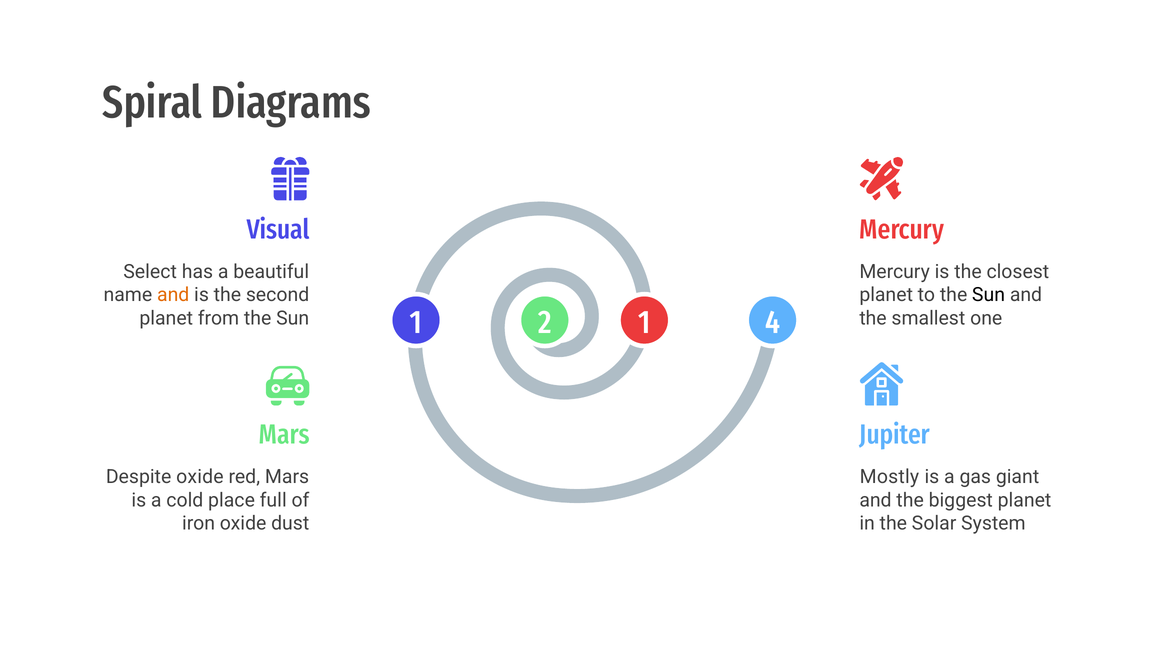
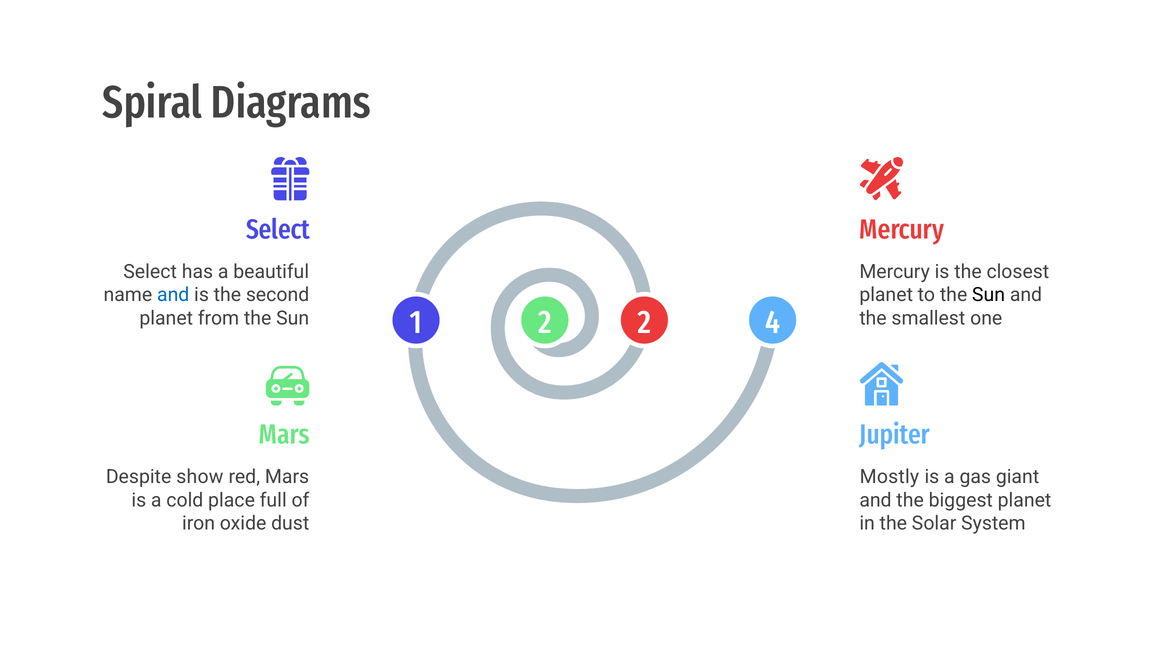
Visual at (278, 230): Visual -> Select
and at (173, 295) colour: orange -> blue
2 1: 1 -> 2
Despite oxide: oxide -> show
